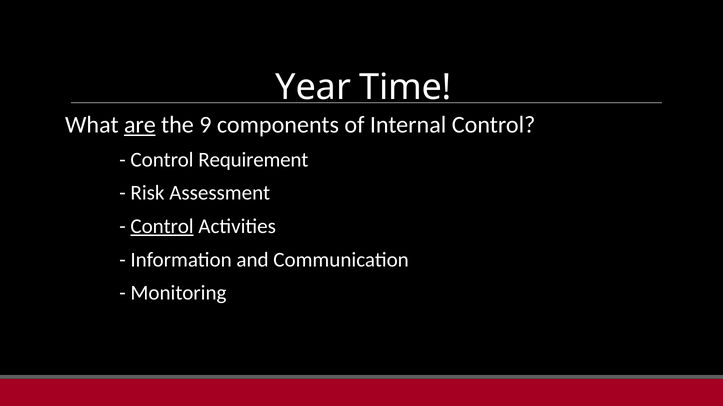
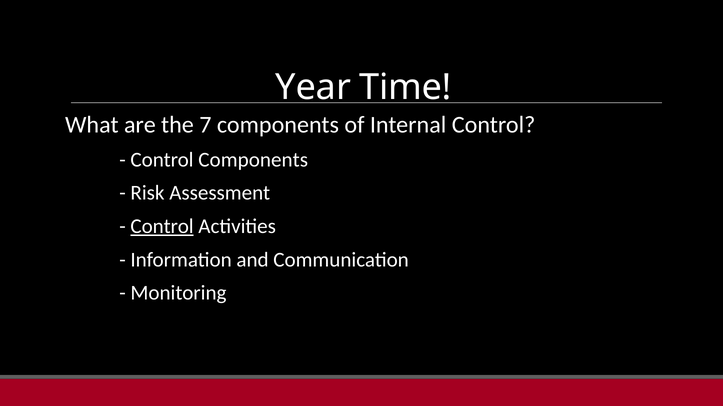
are underline: present -> none
9: 9 -> 7
Control Requirement: Requirement -> Components
